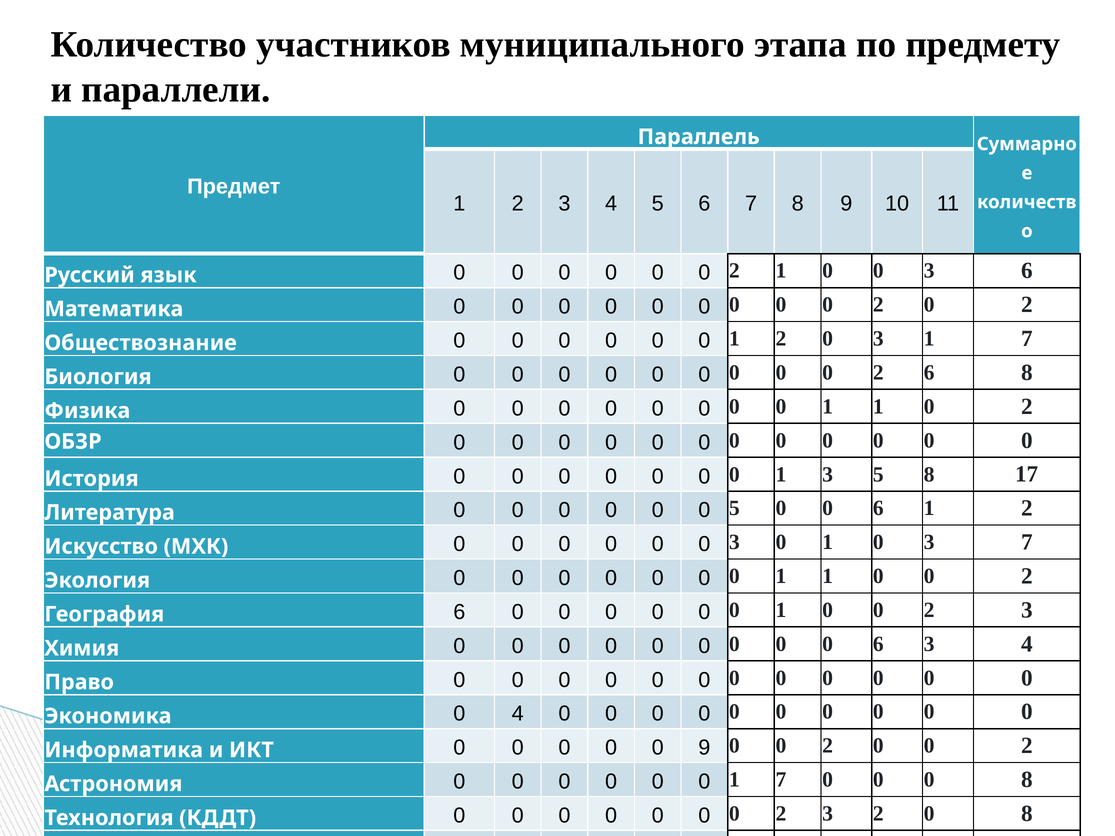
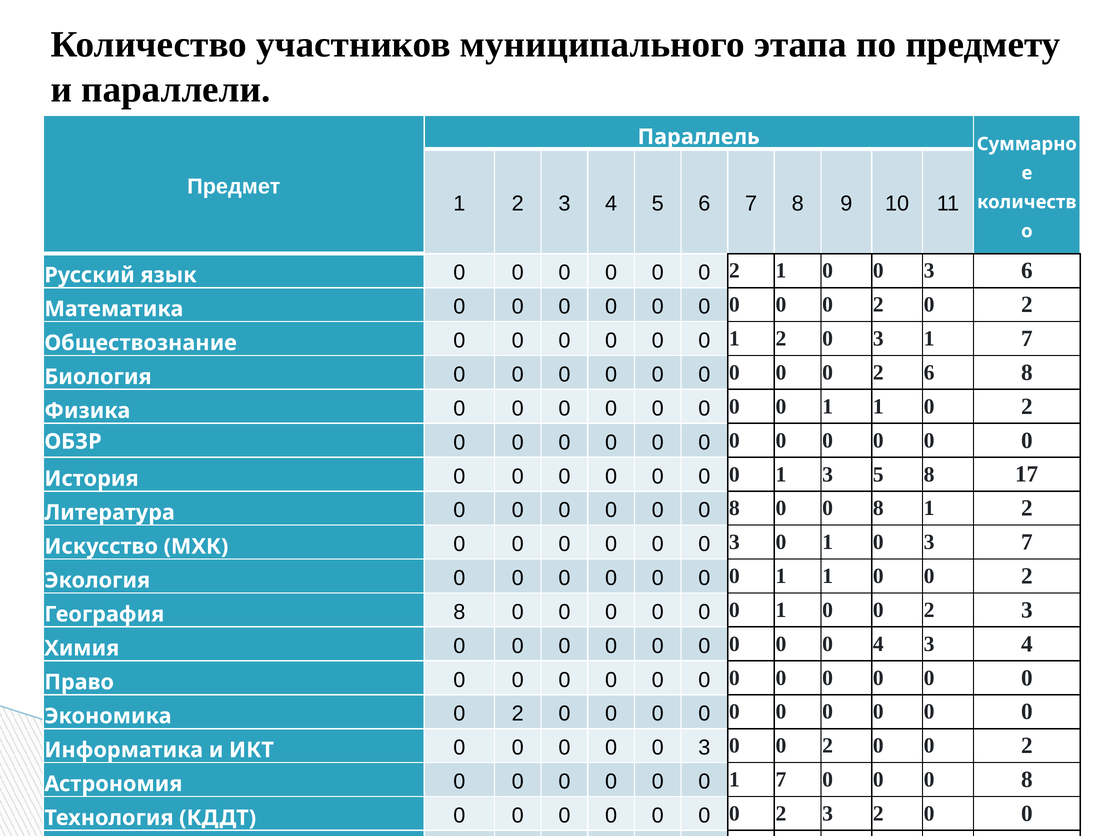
5 at (734, 508): 5 -> 8
6 at (878, 508): 6 -> 8
6 at (459, 612): 6 -> 8
6 at (878, 644): 6 -> 4
4 at (518, 714): 4 -> 2
9 at (704, 748): 9 -> 3
3 2 0 8: 8 -> 0
